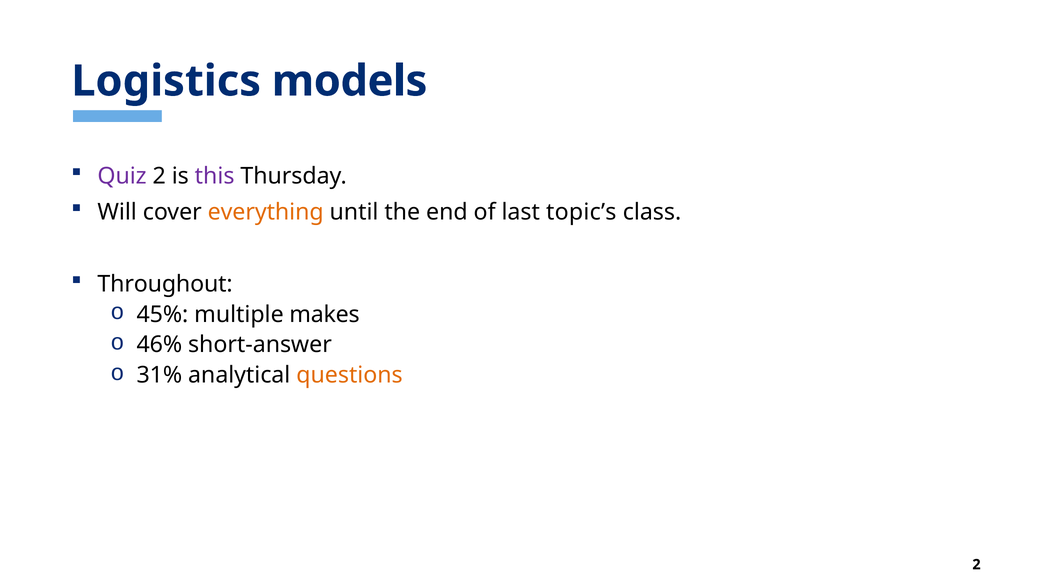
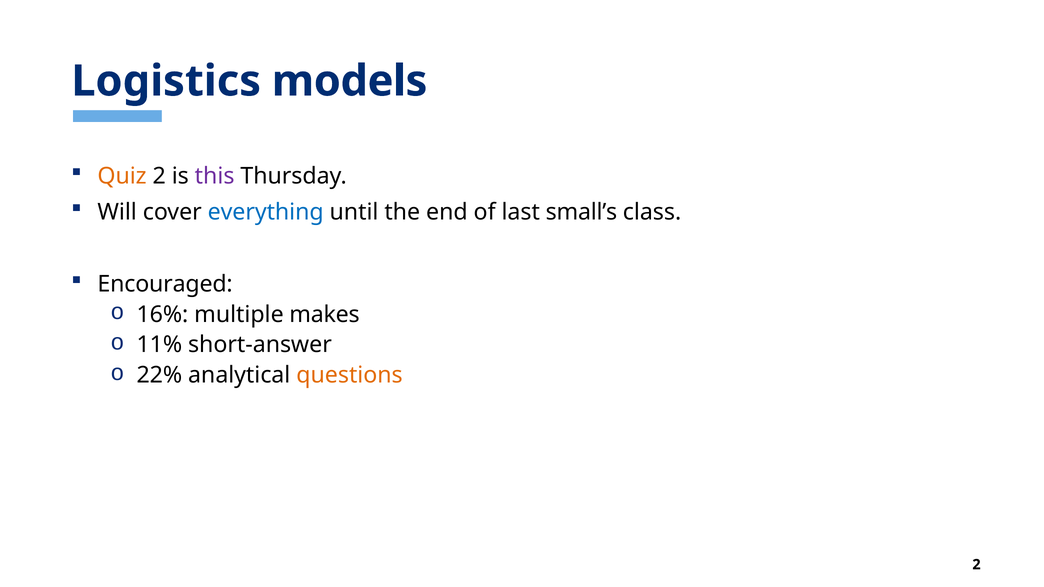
Quiz colour: purple -> orange
everything colour: orange -> blue
topic’s: topic’s -> small’s
Throughout: Throughout -> Encouraged
45%: 45% -> 16%
46%: 46% -> 11%
31%: 31% -> 22%
